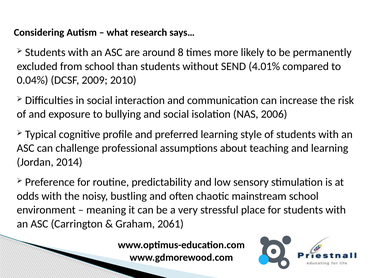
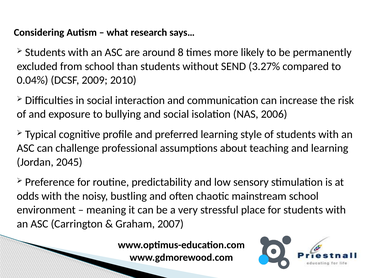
4.01%: 4.01% -> 3.27%
2014: 2014 -> 2045
2061: 2061 -> 2007
